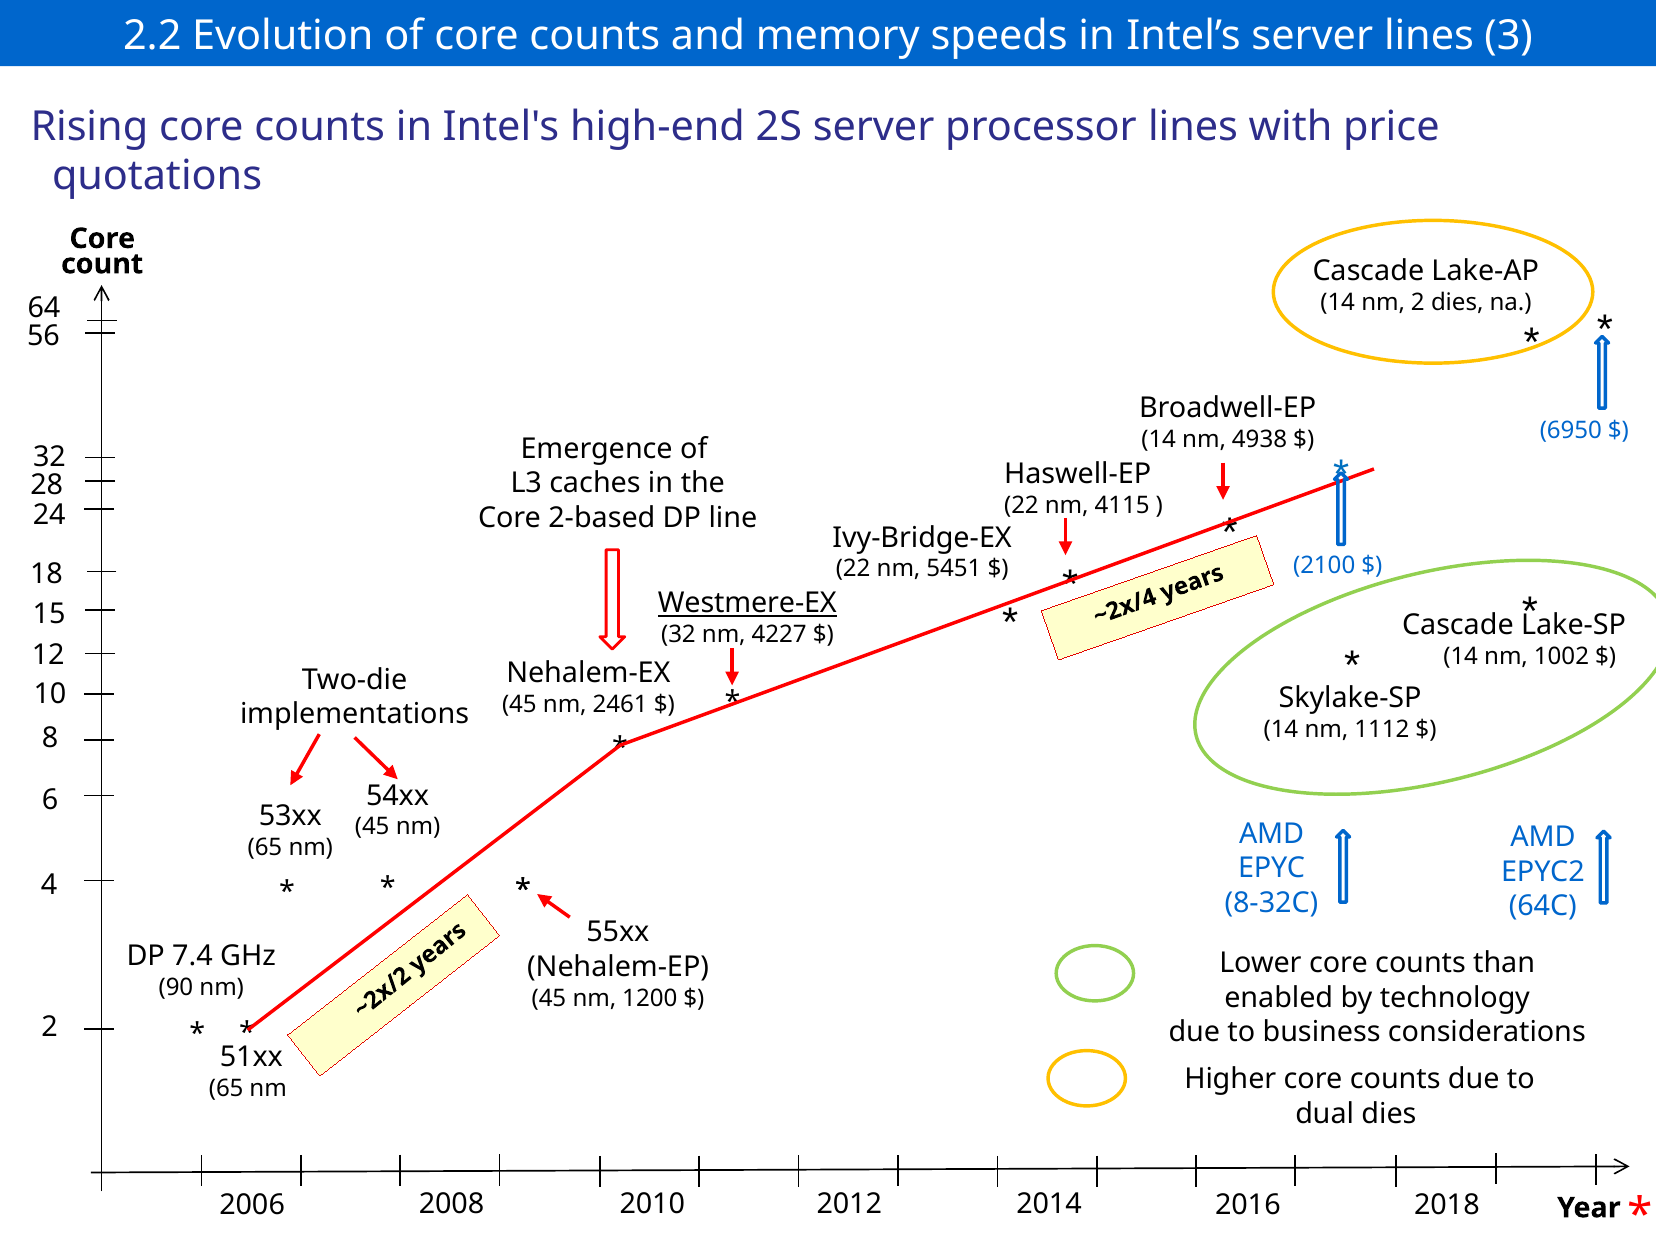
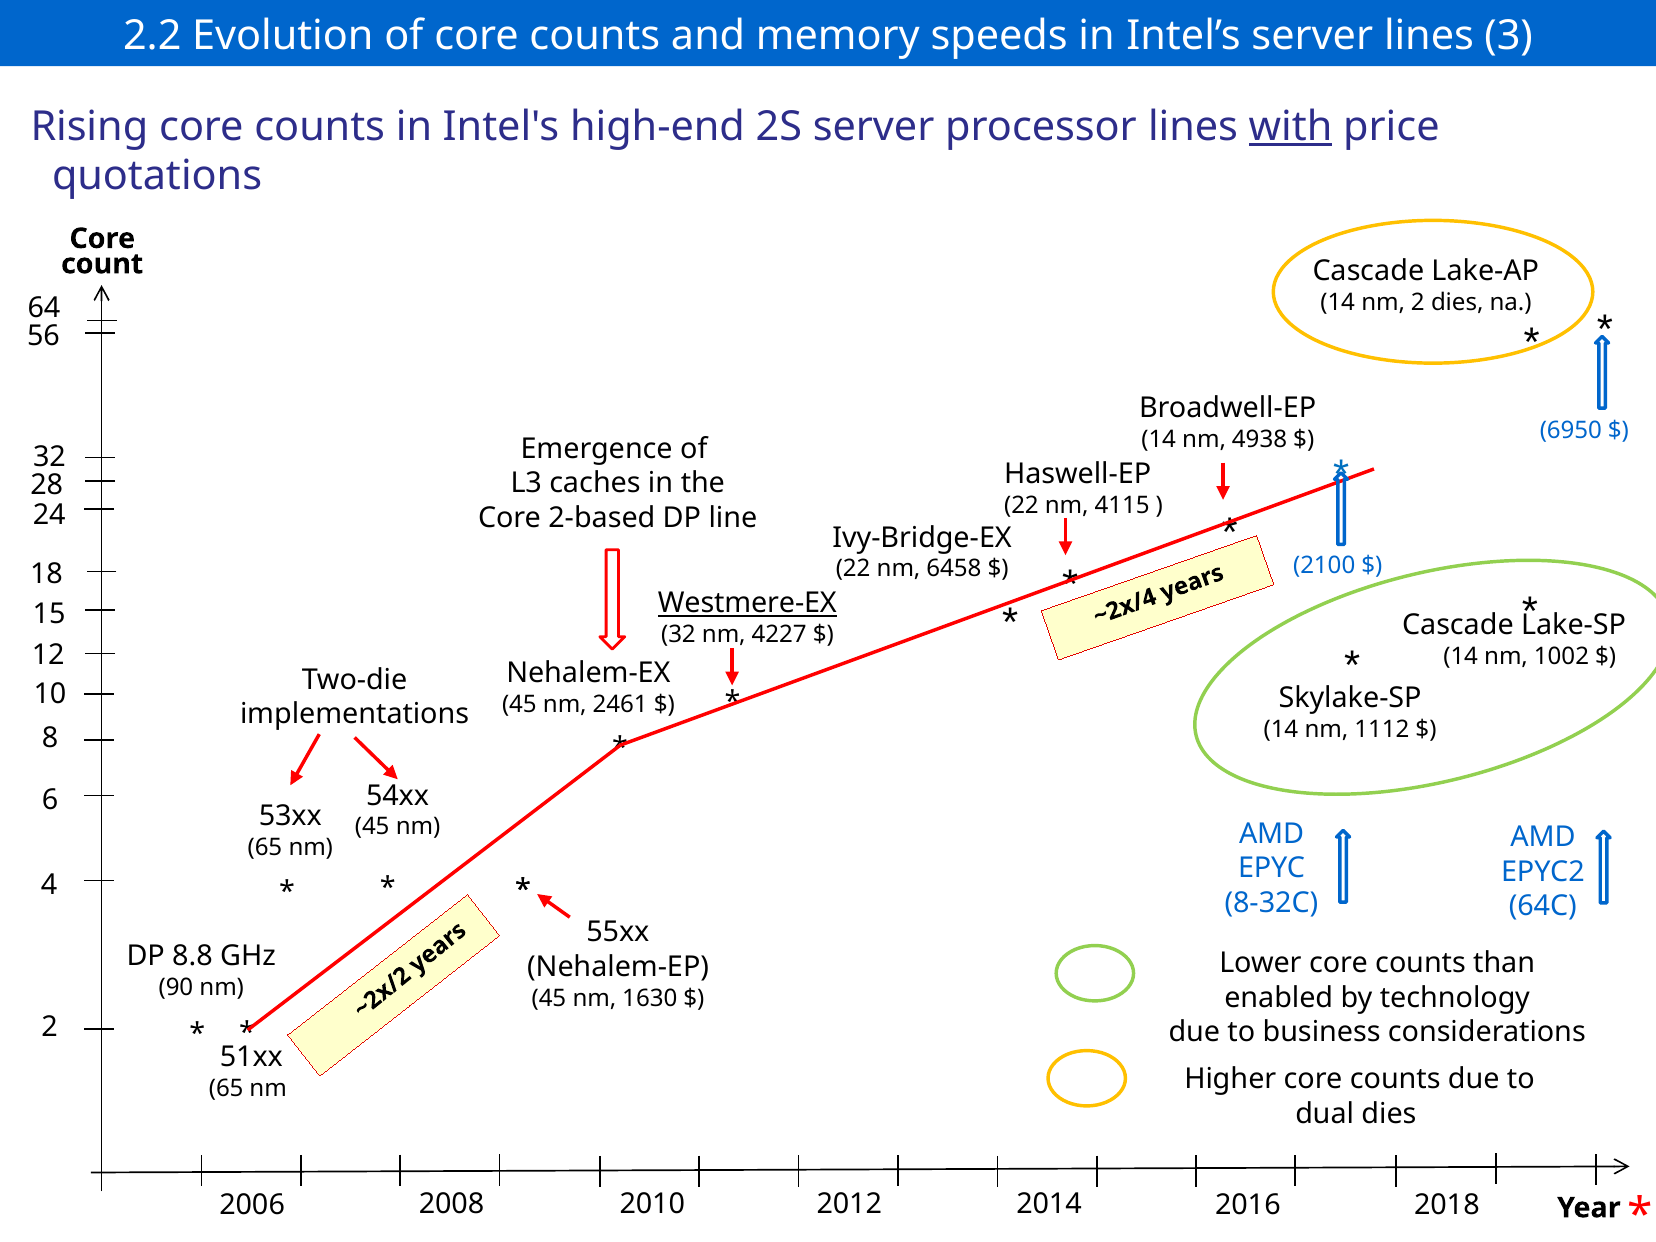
with underline: none -> present
5451: 5451 -> 6458
7.4: 7.4 -> 8.8
1200: 1200 -> 1630
